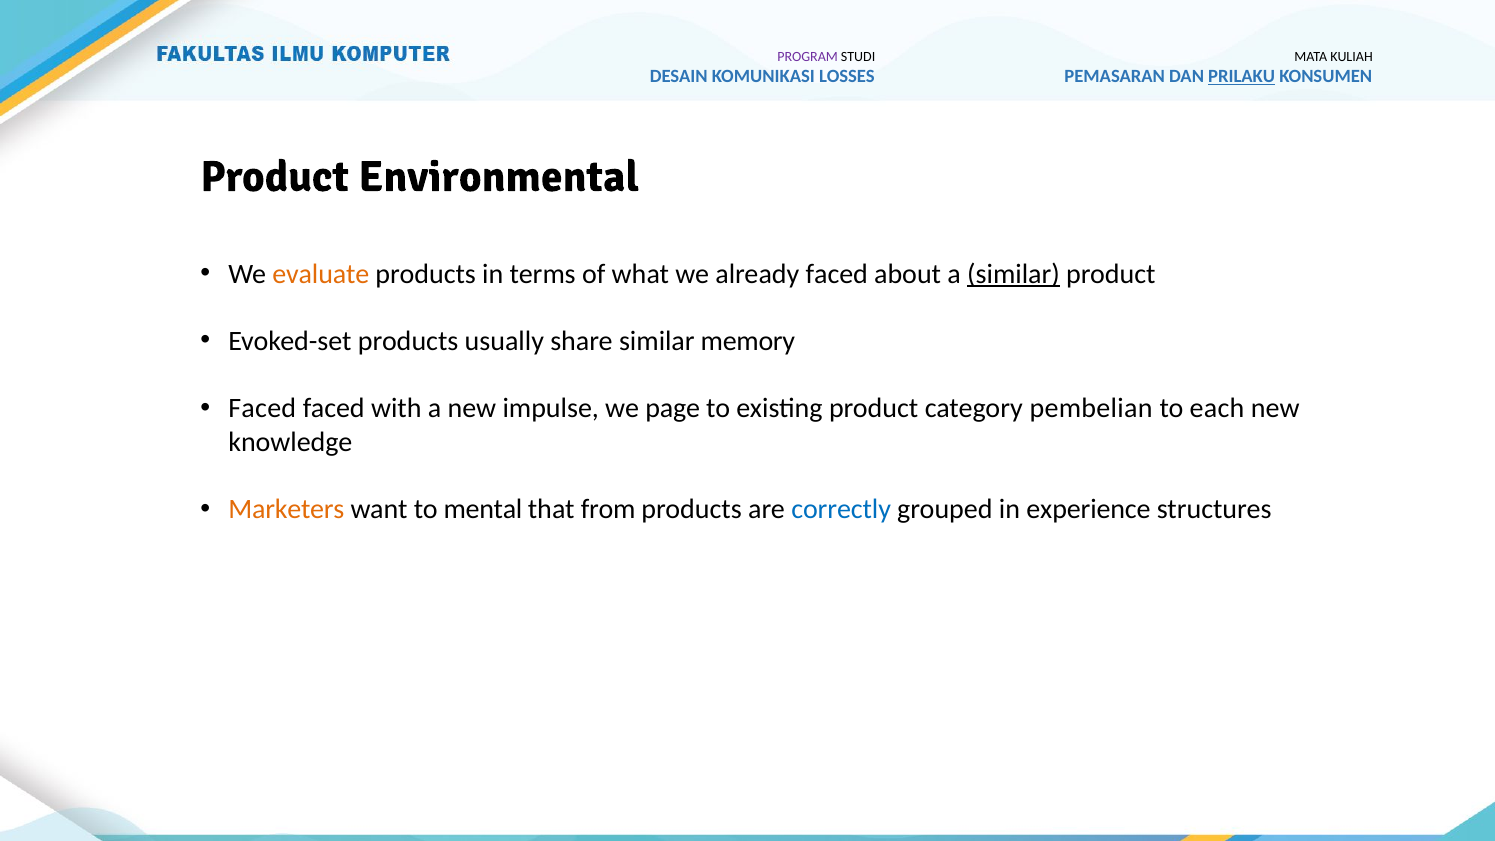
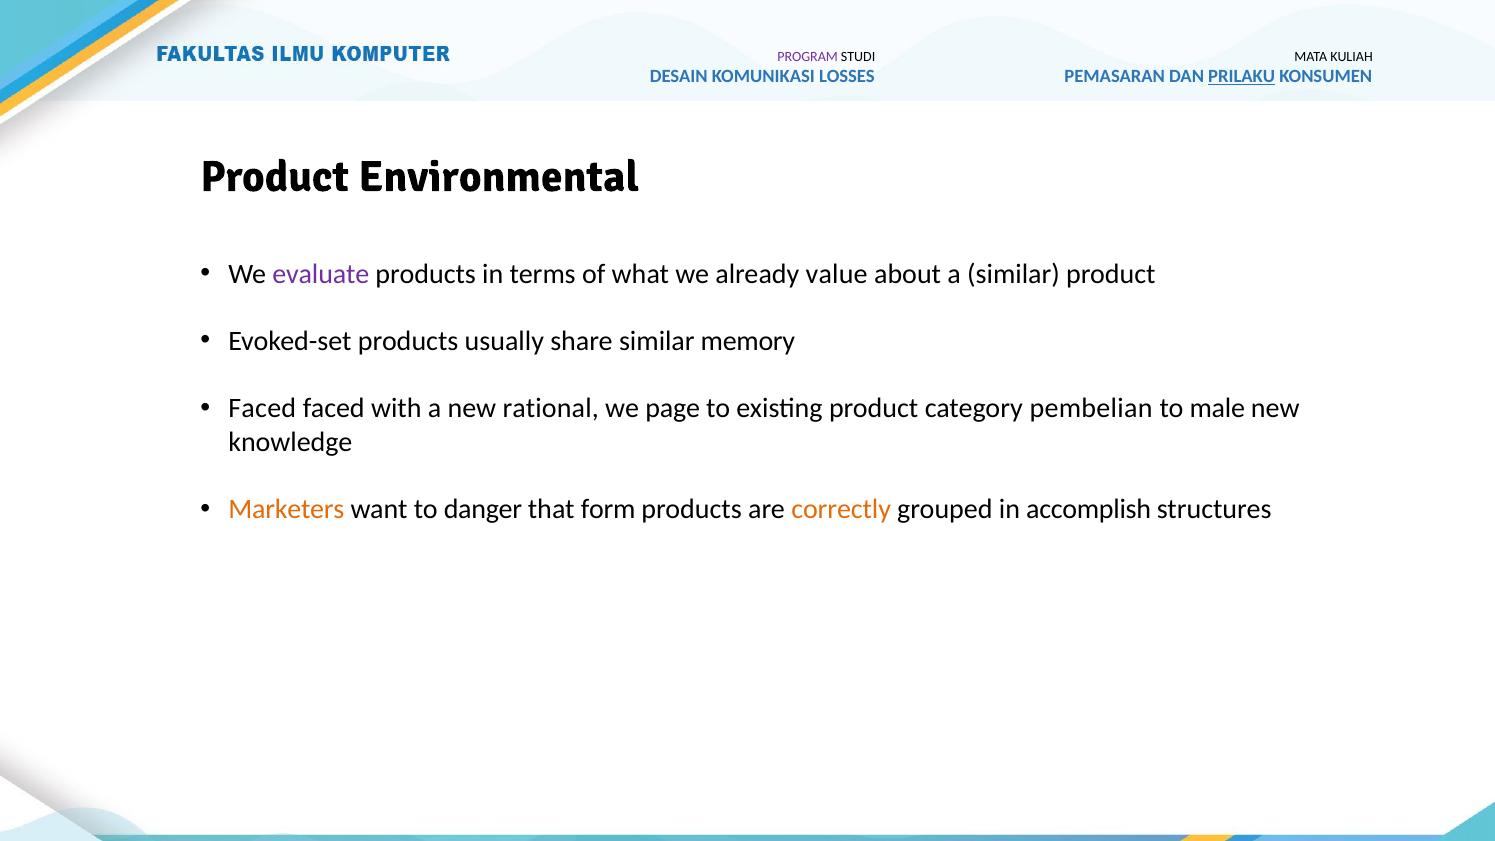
evaluate colour: orange -> purple
already faced: faced -> value
similar at (1014, 274) underline: present -> none
impulse: impulse -> rational
each: each -> male
mental: mental -> danger
from: from -> form
correctly colour: blue -> orange
experience: experience -> accomplish
